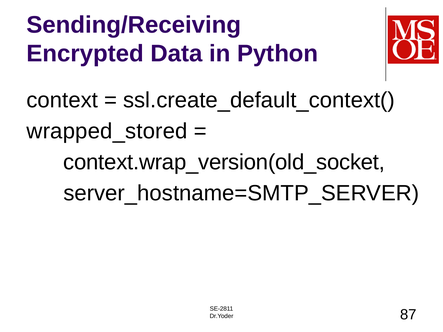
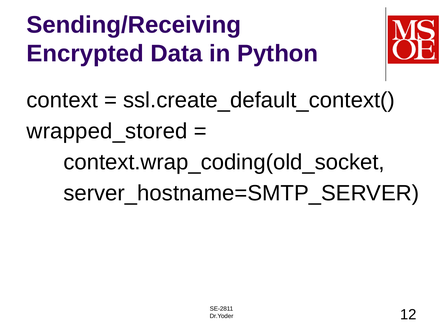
context.wrap_version(old_socket: context.wrap_version(old_socket -> context.wrap_coding(old_socket
87: 87 -> 12
